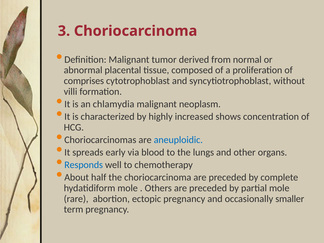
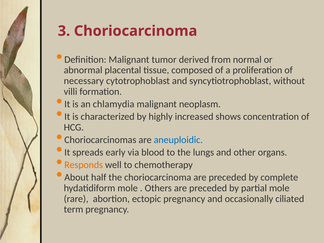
comprises: comprises -> necessary
Responds colour: blue -> orange
smaller: smaller -> ciliated
